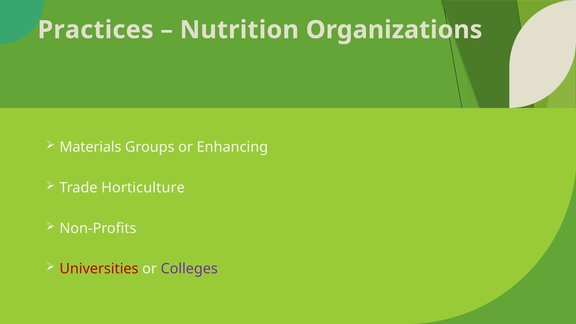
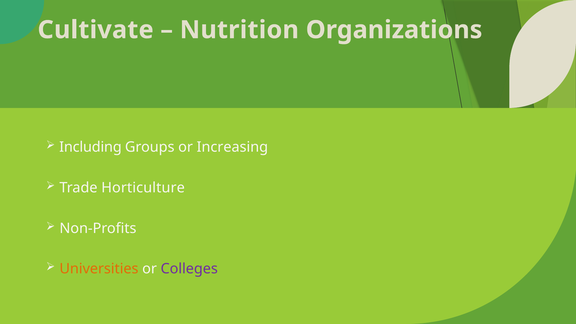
Practices: Practices -> Cultivate
Materials: Materials -> Including
Enhancing: Enhancing -> Increasing
Universities colour: red -> orange
